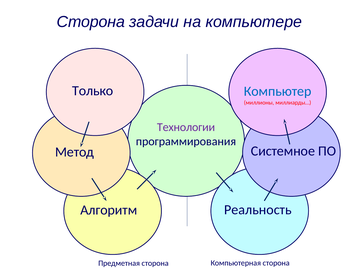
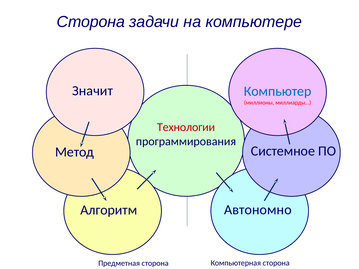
Только: Только -> Значит
Технологии colour: purple -> red
Реальность: Реальность -> Автономно
